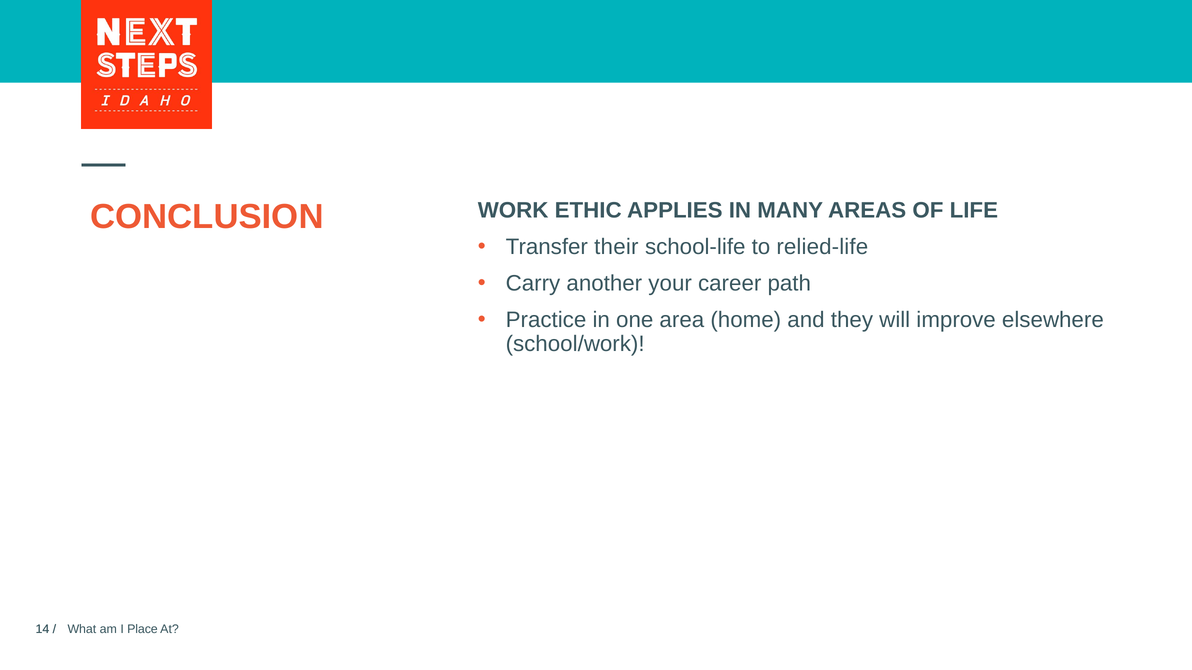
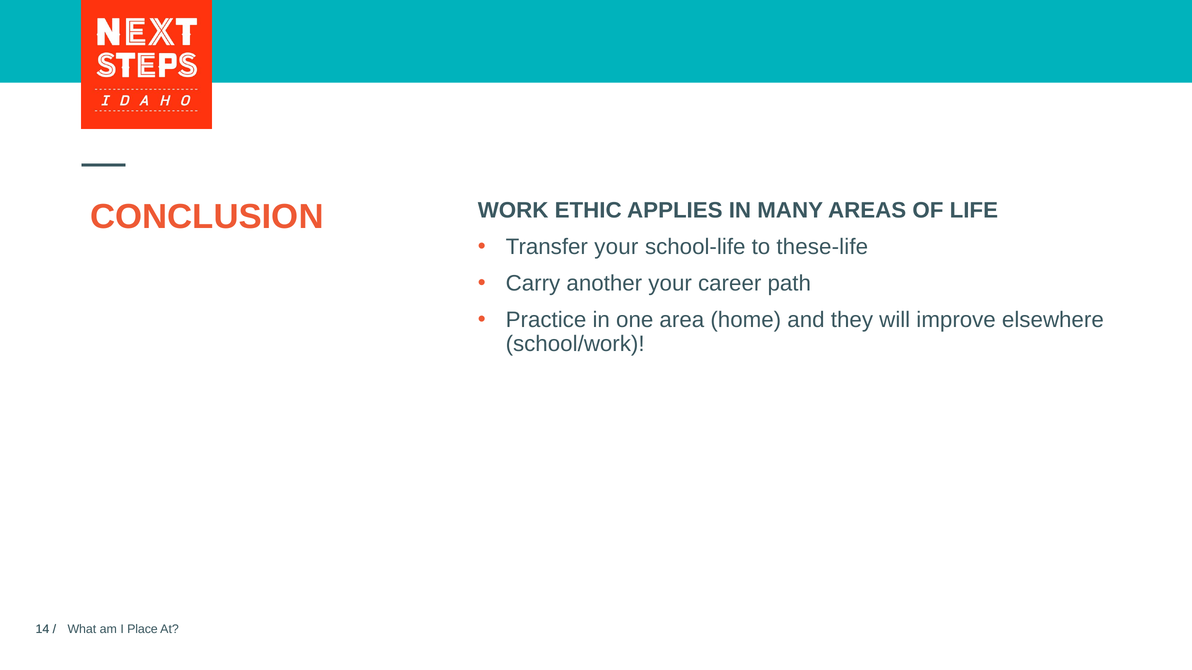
Transfer their: their -> your
relied-life: relied-life -> these-life
